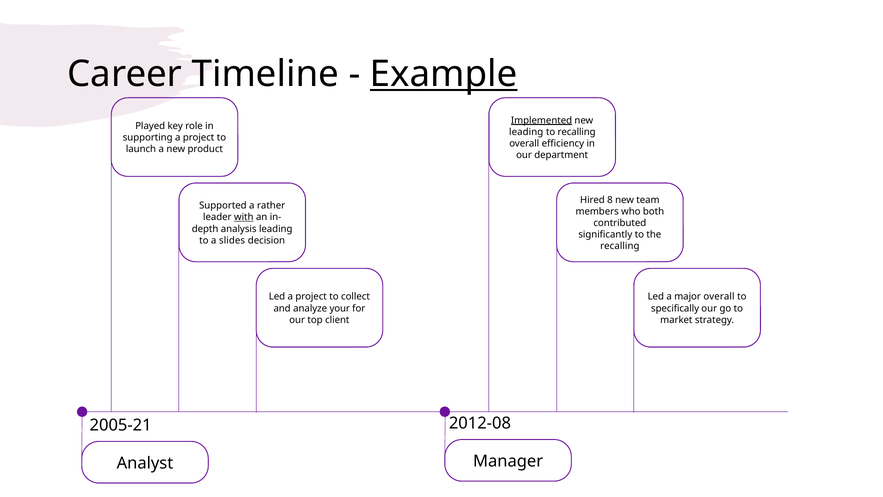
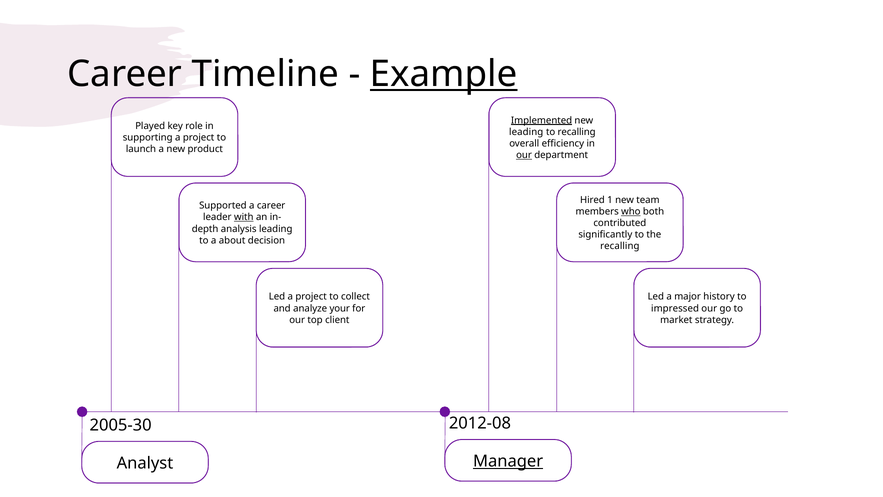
our at (524, 155) underline: none -> present
8: 8 -> 1
a rather: rather -> career
who underline: none -> present
slides: slides -> about
major overall: overall -> history
specifically: specifically -> impressed
2005-21: 2005-21 -> 2005-30
Manager underline: none -> present
